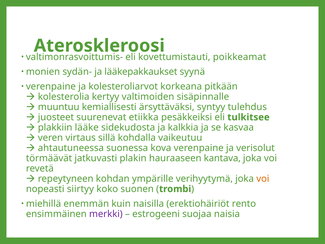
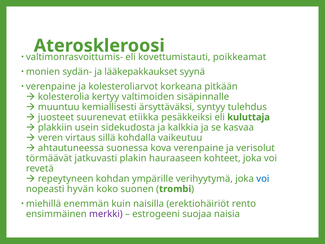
tulkitsee: tulkitsee -> kuluttaja
lääke: lääke -> usein
kantava: kantava -> kohteet
voi at (263, 179) colour: orange -> blue
siirtyy: siirtyy -> hyvän
